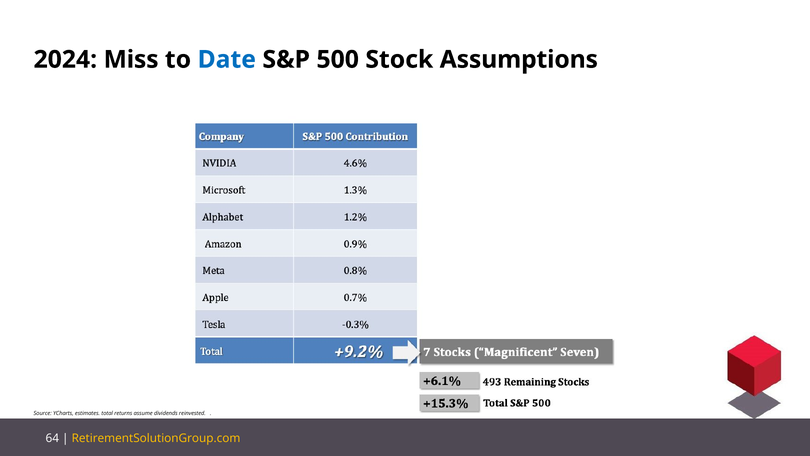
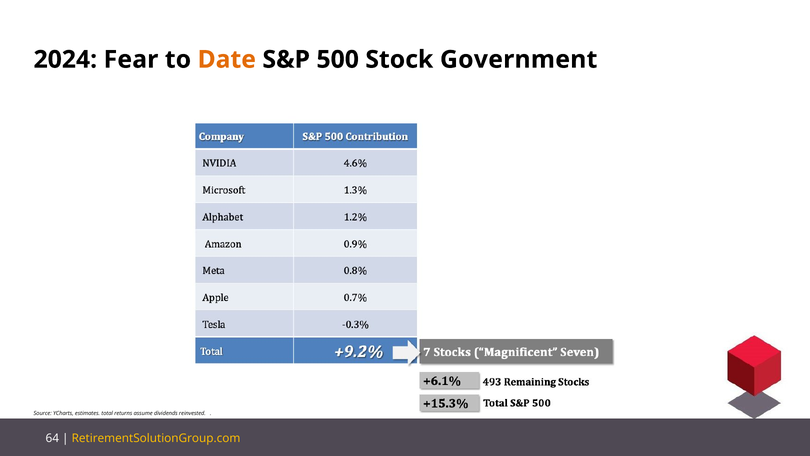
Miss: Miss -> Fear
Date colour: blue -> orange
Assumptions: Assumptions -> Government
